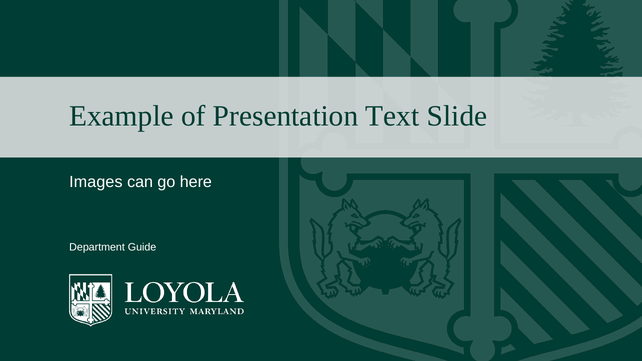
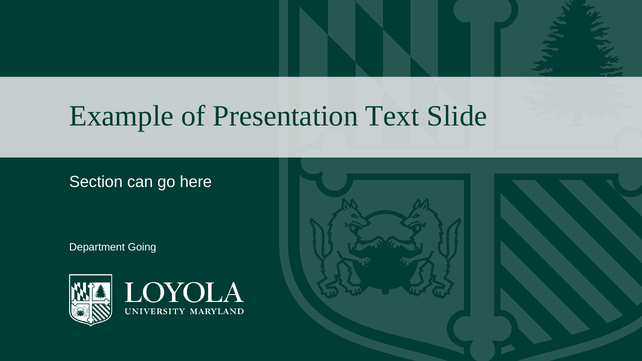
Images: Images -> Section
Guide: Guide -> Going
